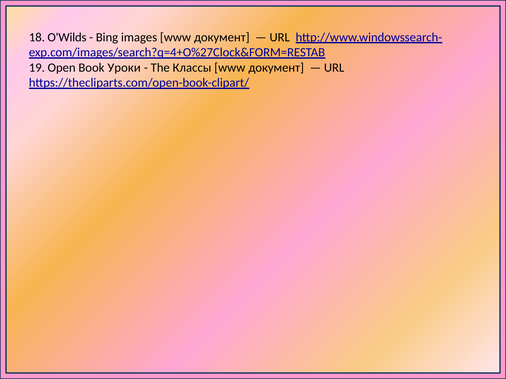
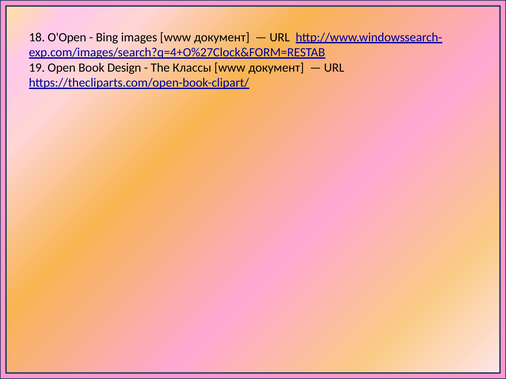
O'Wilds: O'Wilds -> O'Open
Уроки: Уроки -> Design
